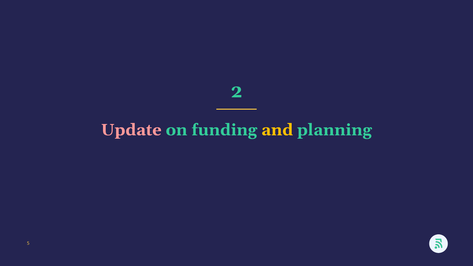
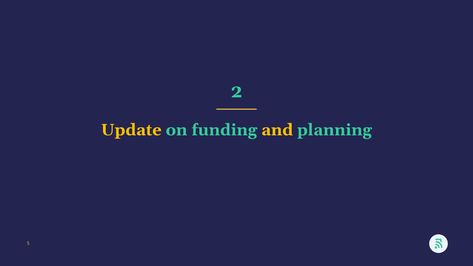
Update colour: pink -> yellow
